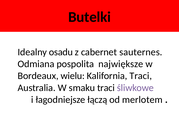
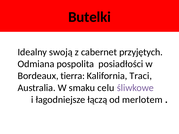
osadu: osadu -> swoją
sauternes: sauternes -> przyjętych
największe: największe -> posiadłości
wielu: wielu -> tierra
smaku traci: traci -> celu
